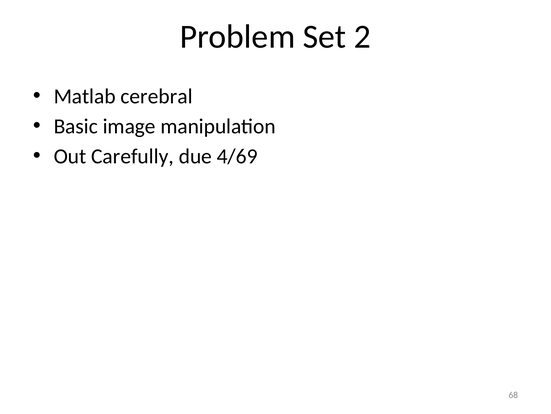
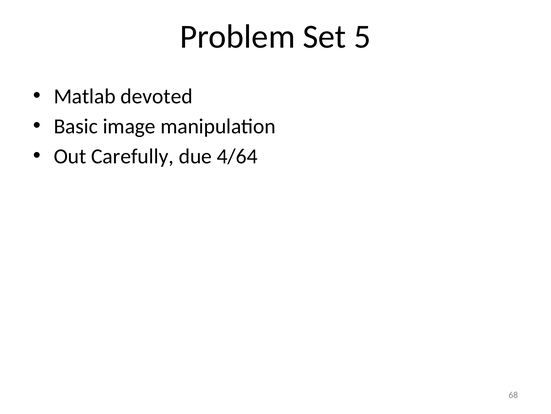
2: 2 -> 5
cerebral: cerebral -> devoted
4/69: 4/69 -> 4/64
